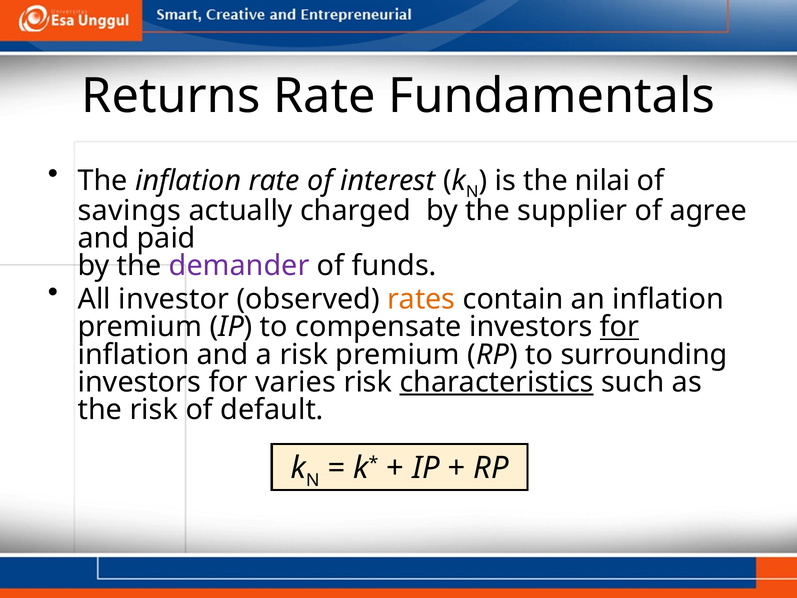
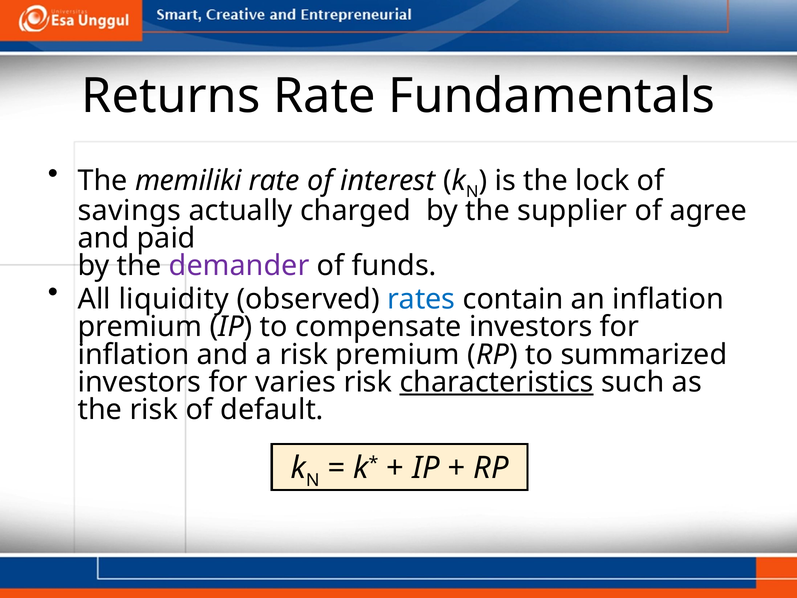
The inflation: inflation -> memiliki
nilai: nilai -> lock
investor: investor -> liquidity
rates colour: orange -> blue
for at (620, 327) underline: present -> none
surrounding: surrounding -> summarized
